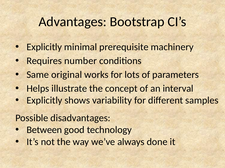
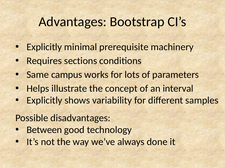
number: number -> sections
original: original -> campus
